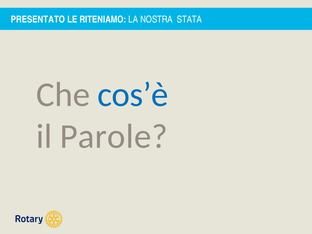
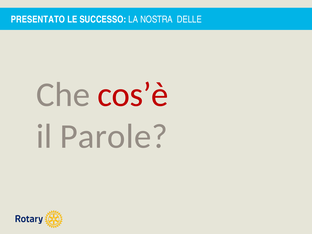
RITENIAMO: RITENIAMO -> SUCCESSO
STATA: STATA -> DELLE
cos’è colour: blue -> red
